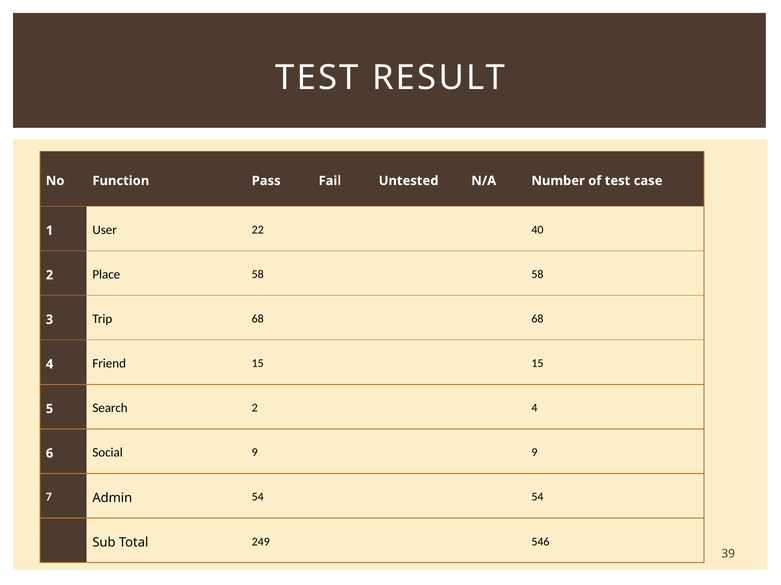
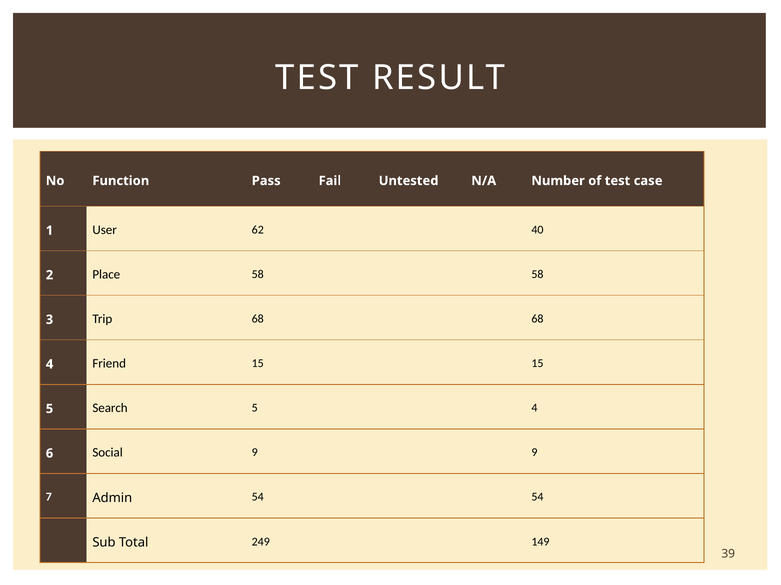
22: 22 -> 62
Search 2: 2 -> 5
546: 546 -> 149
